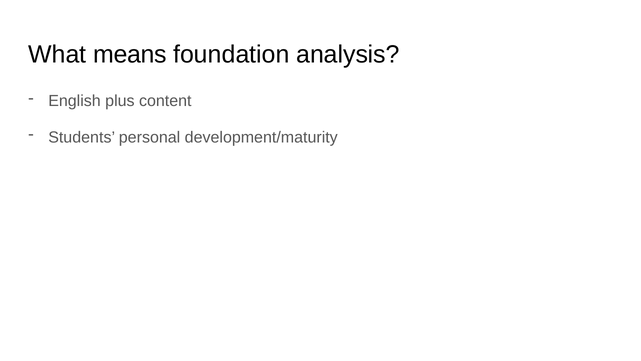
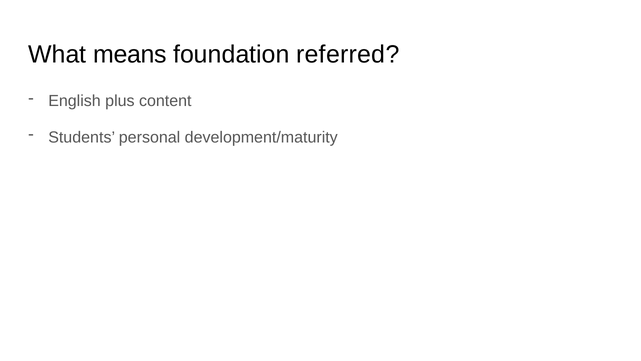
analysis: analysis -> referred
